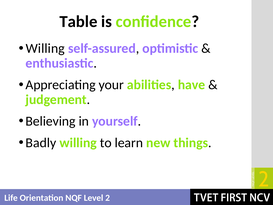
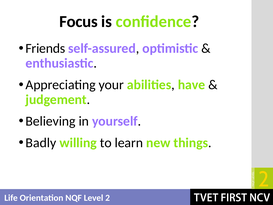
Table: Table -> Focus
Willing at (45, 48): Willing -> Friends
